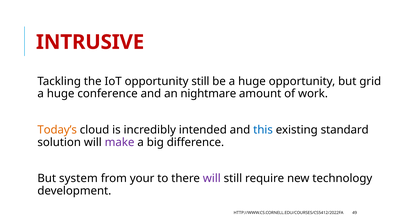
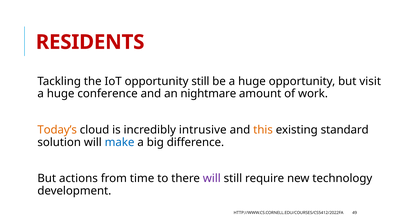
INTRUSIVE: INTRUSIVE -> RESIDENTS
grid: grid -> visit
intended: intended -> intrusive
this colour: blue -> orange
make colour: purple -> blue
system: system -> actions
your: your -> time
